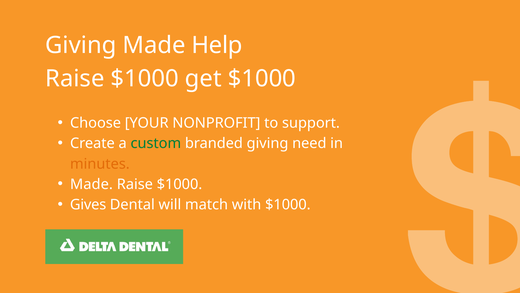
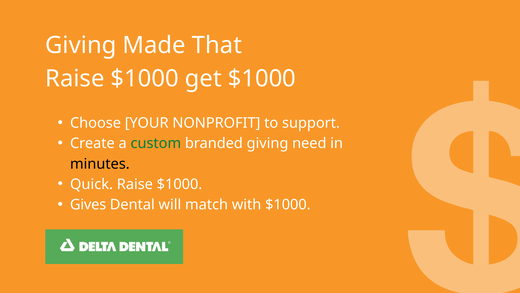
Help: Help -> That
minutes colour: orange -> black
Made at (91, 184): Made -> Quick
